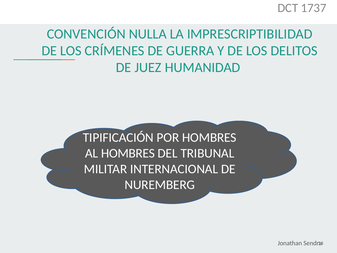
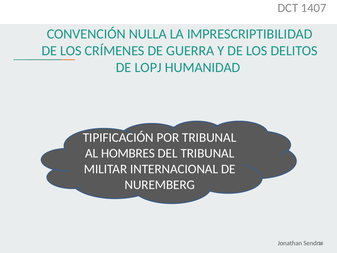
1737: 1737 -> 1407
JUEZ: JUEZ -> LOPJ
POR HOMBRES: HOMBRES -> TRIBUNAL
